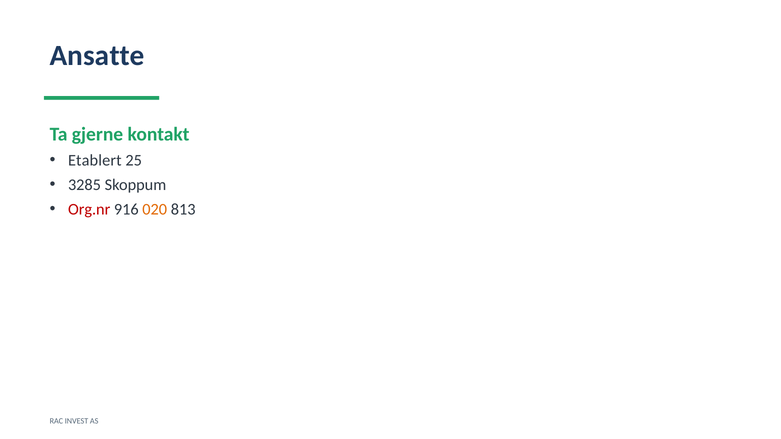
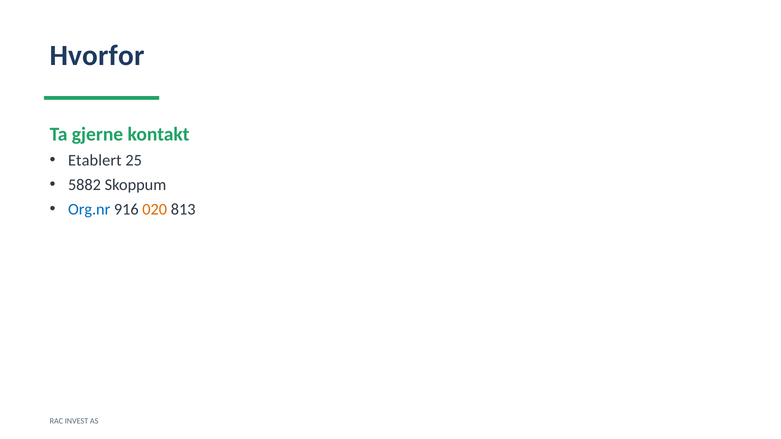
Ansatte: Ansatte -> Hvorfor
3285: 3285 -> 5882
Org.nr colour: red -> blue
